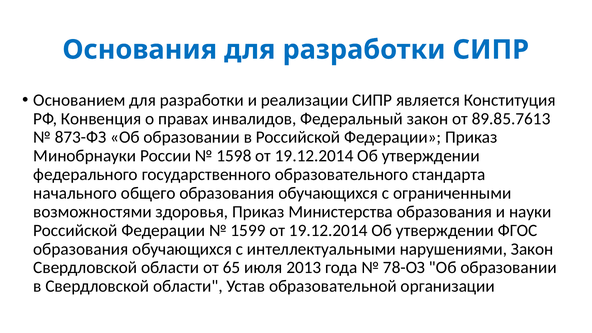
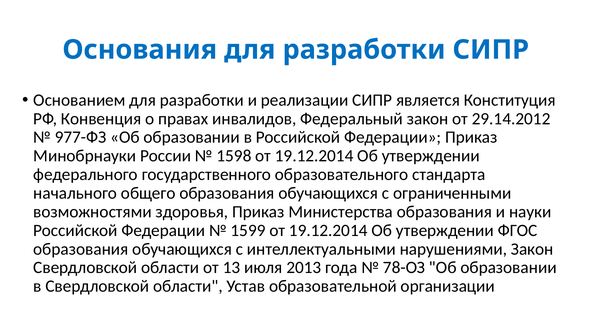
89.85.7613: 89.85.7613 -> 29.14.2012
873-ФЗ: 873-ФЗ -> 977-ФЗ
65: 65 -> 13
